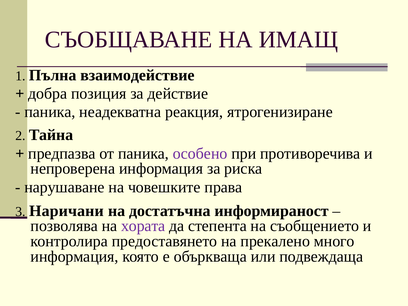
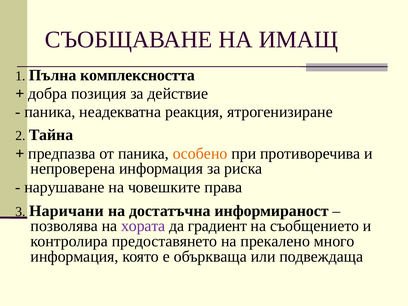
взаимодействие: взаимодействие -> комплексността
особено colour: purple -> orange
степента: степента -> градиент
